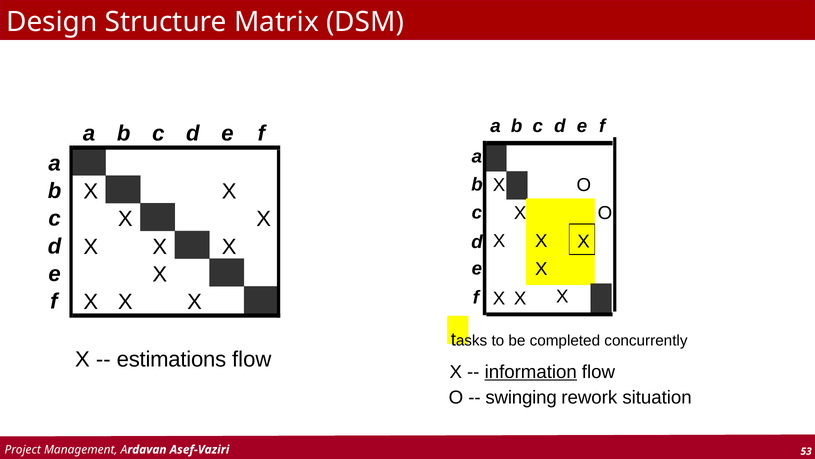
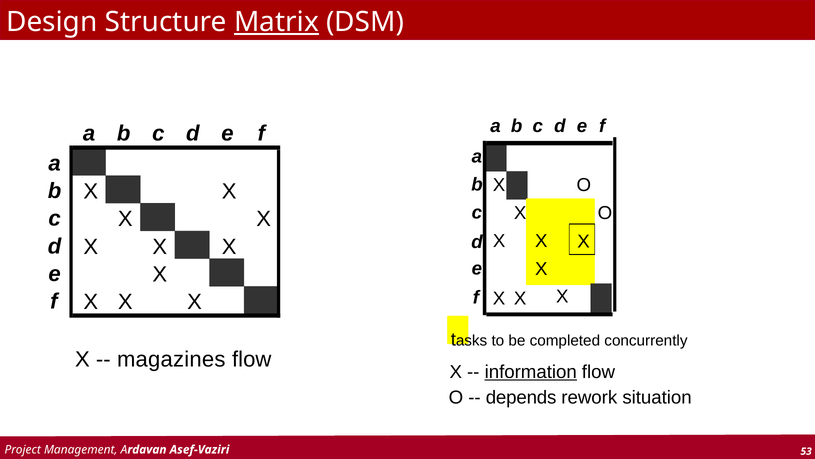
Matrix underline: none -> present
estimations: estimations -> magazines
swinging: swinging -> depends
